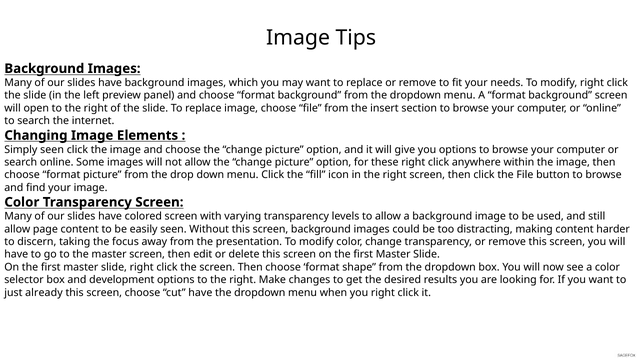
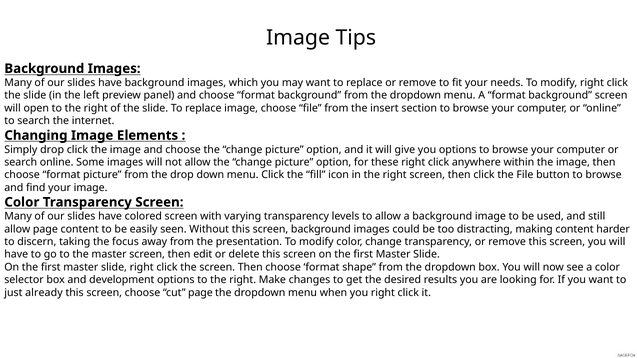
Simply seen: seen -> drop
cut have: have -> page
